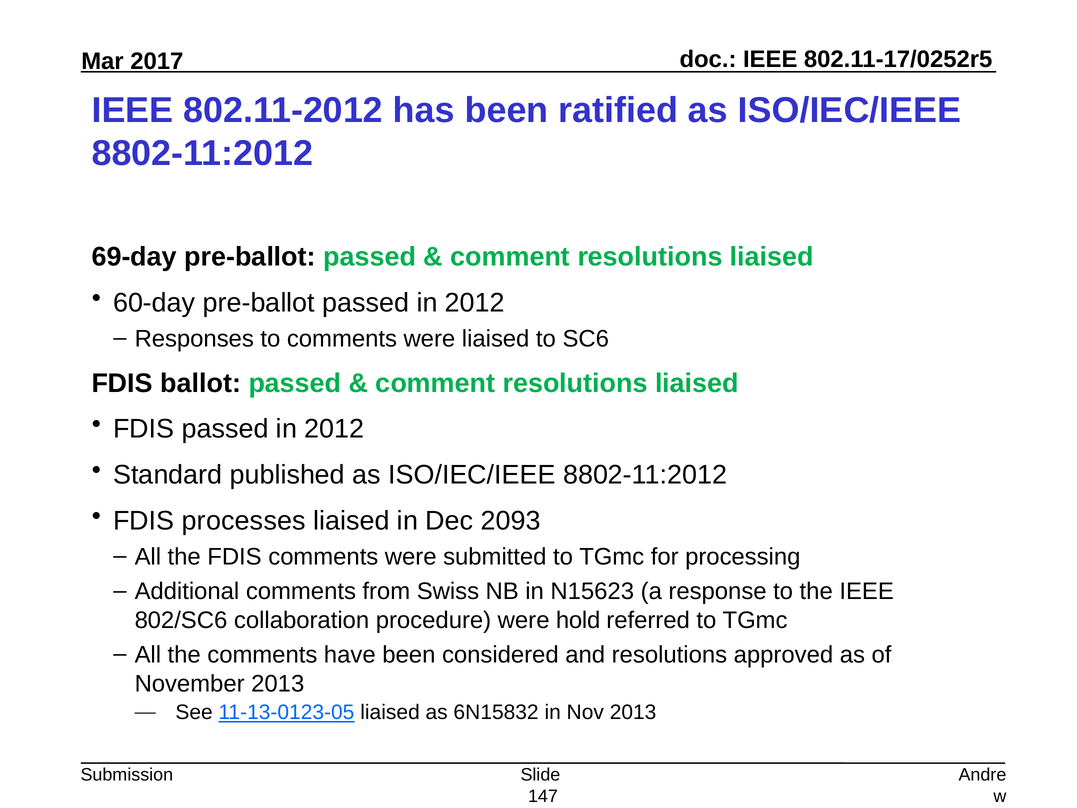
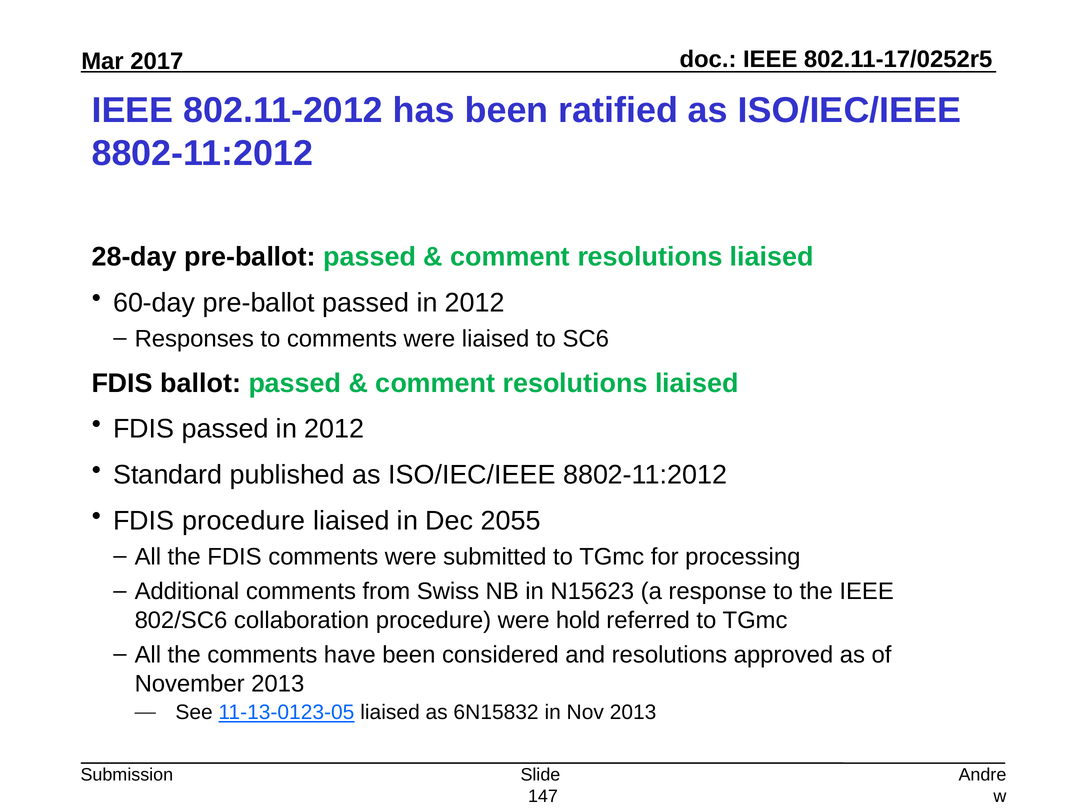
69-day: 69-day -> 28-day
FDIS processes: processes -> procedure
2093: 2093 -> 2055
